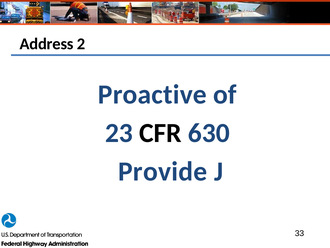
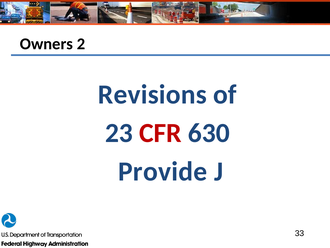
Address: Address -> Owners
Proactive: Proactive -> Revisions
CFR colour: black -> red
